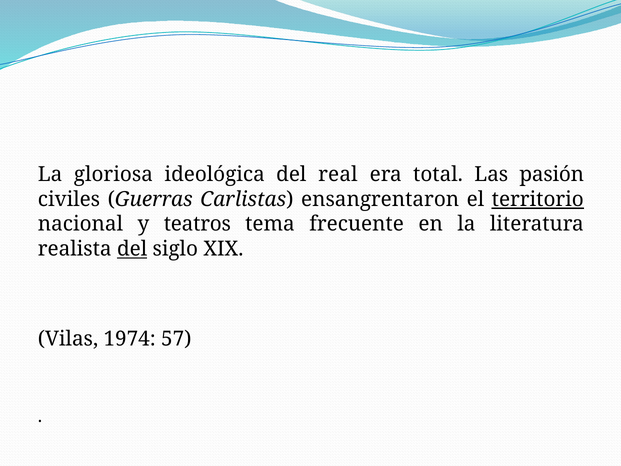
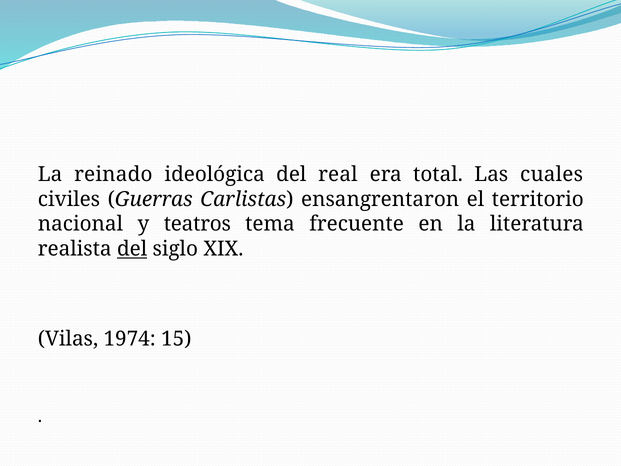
gloriosa: gloriosa -> reinado
pasión: pasión -> cuales
territorio underline: present -> none
57: 57 -> 15
